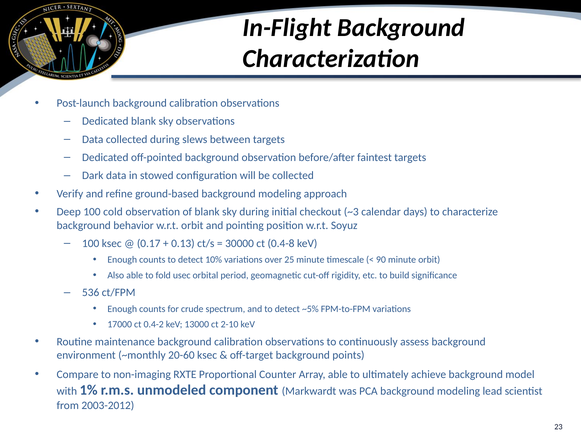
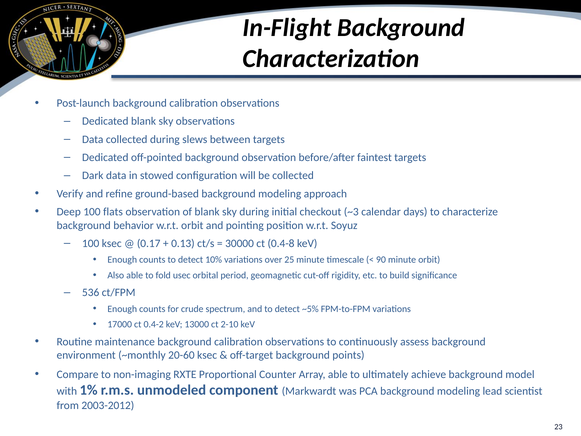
cold: cold -> flats
